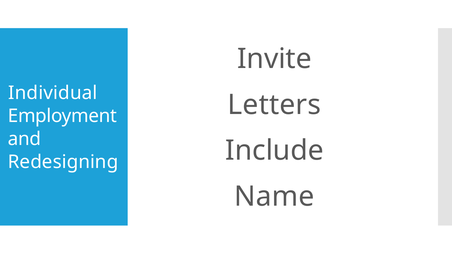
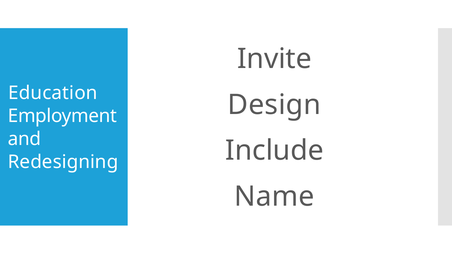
Individual: Individual -> Education
Letters: Letters -> Design
